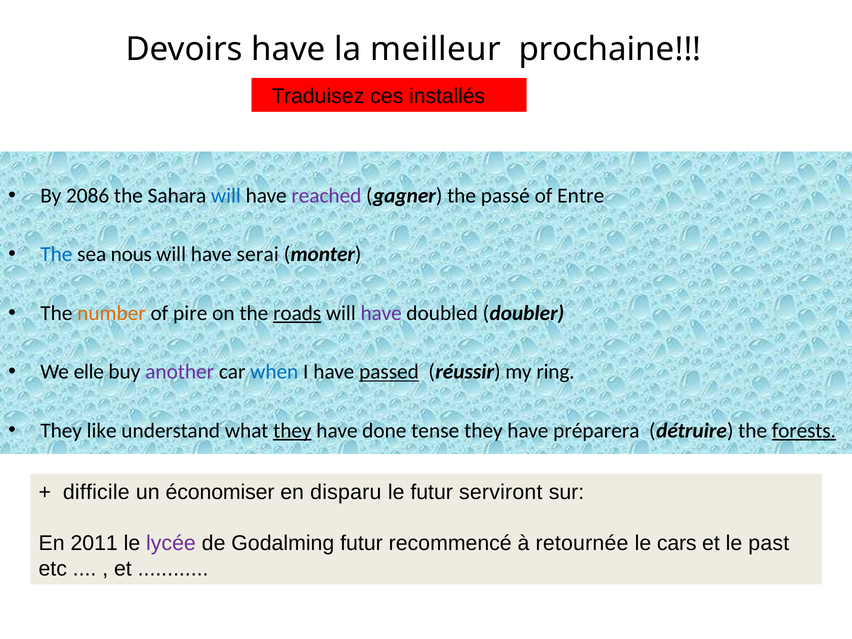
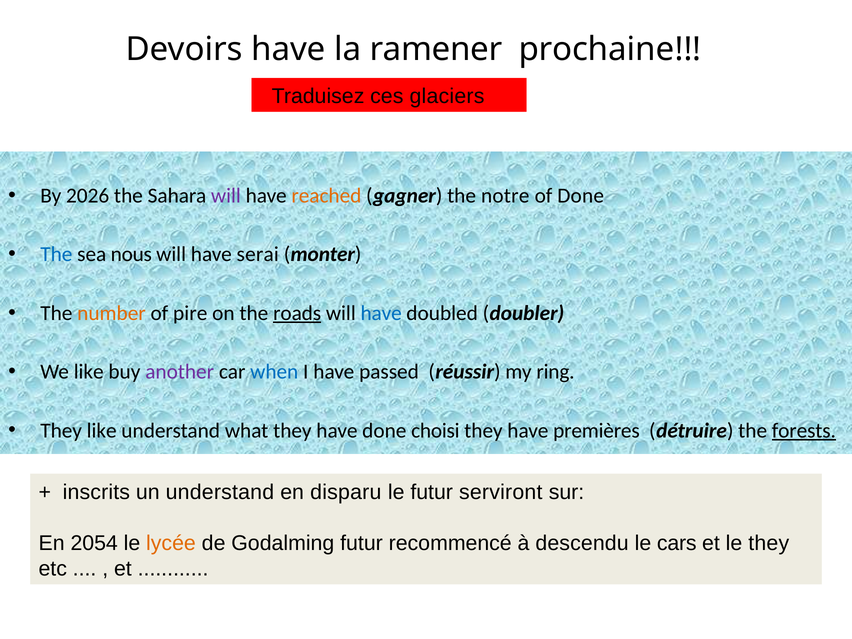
meilleur: meilleur -> ramener
installés: installés -> glaciers
2086: 2086 -> 2026
will at (226, 196) colour: blue -> purple
reached colour: purple -> orange
passé: passé -> notre
of Entre: Entre -> Done
have at (381, 313) colour: purple -> blue
We elle: elle -> like
passed underline: present -> none
they at (292, 431) underline: present -> none
tense: tense -> choisi
préparera: préparera -> premières
difficile: difficile -> inscrits
un économiser: économiser -> understand
2011: 2011 -> 2054
lycée colour: purple -> orange
retournée: retournée -> descendu
le past: past -> they
